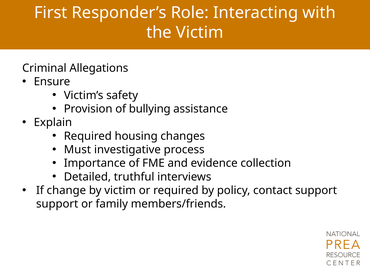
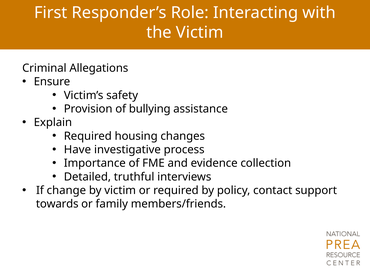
Must: Must -> Have
support at (57, 204): support -> towards
